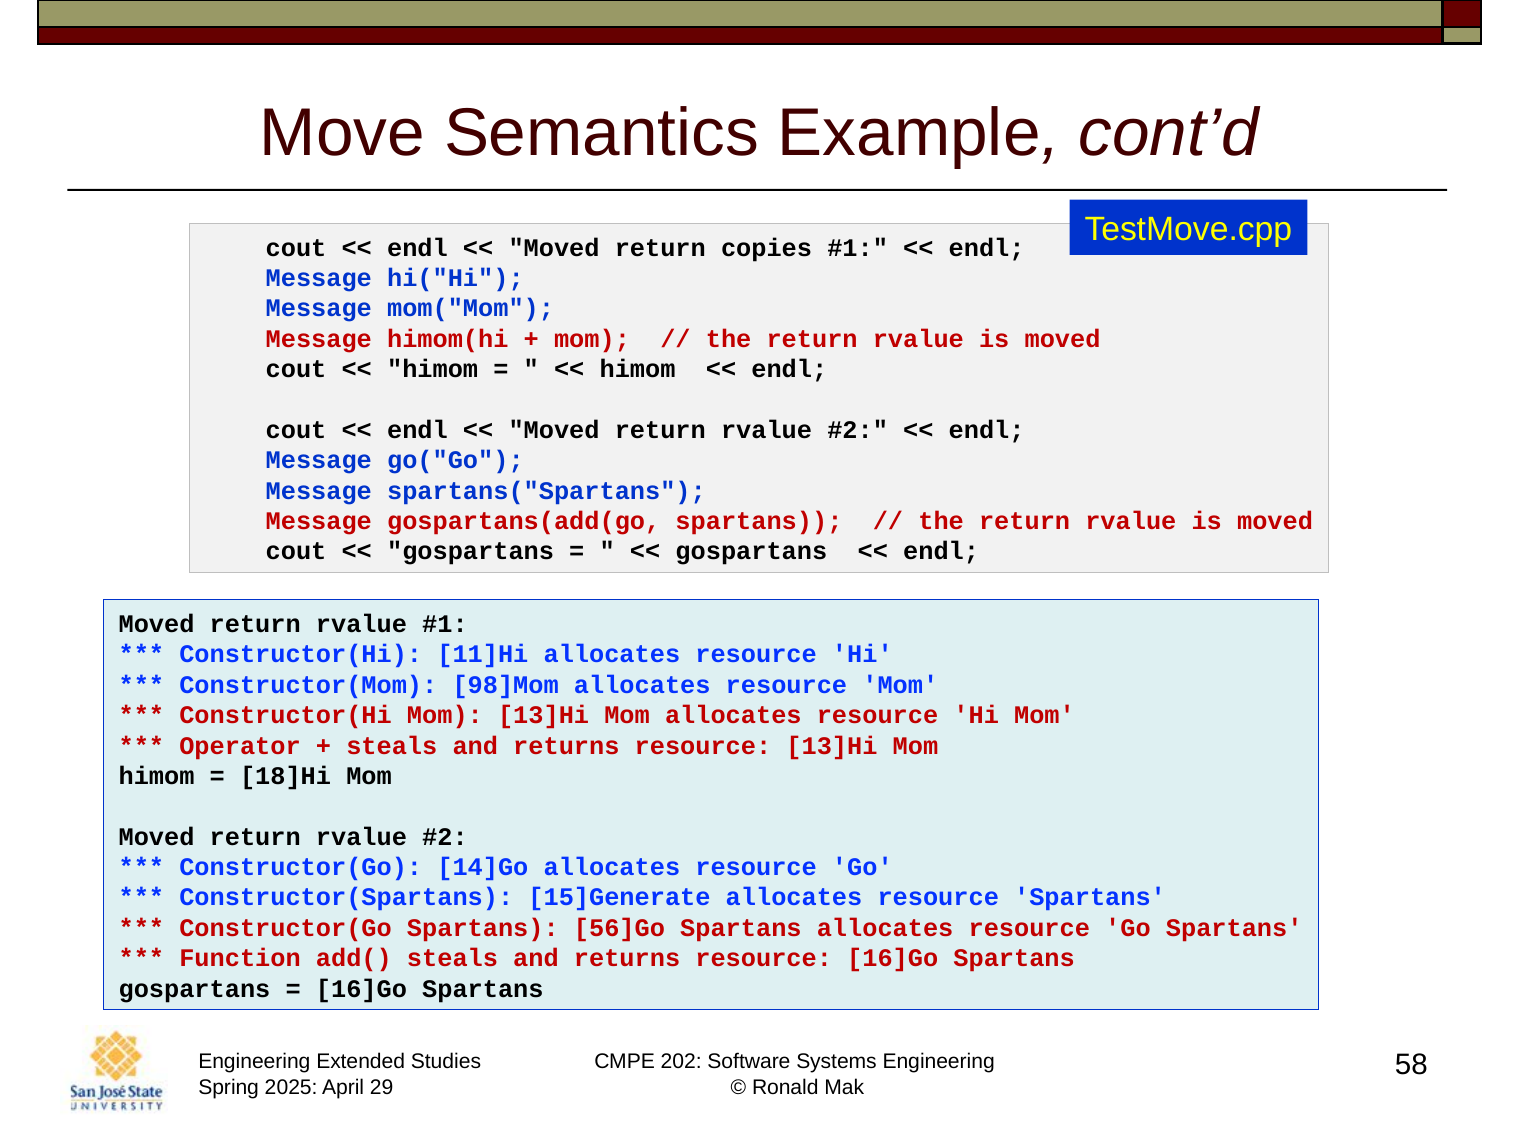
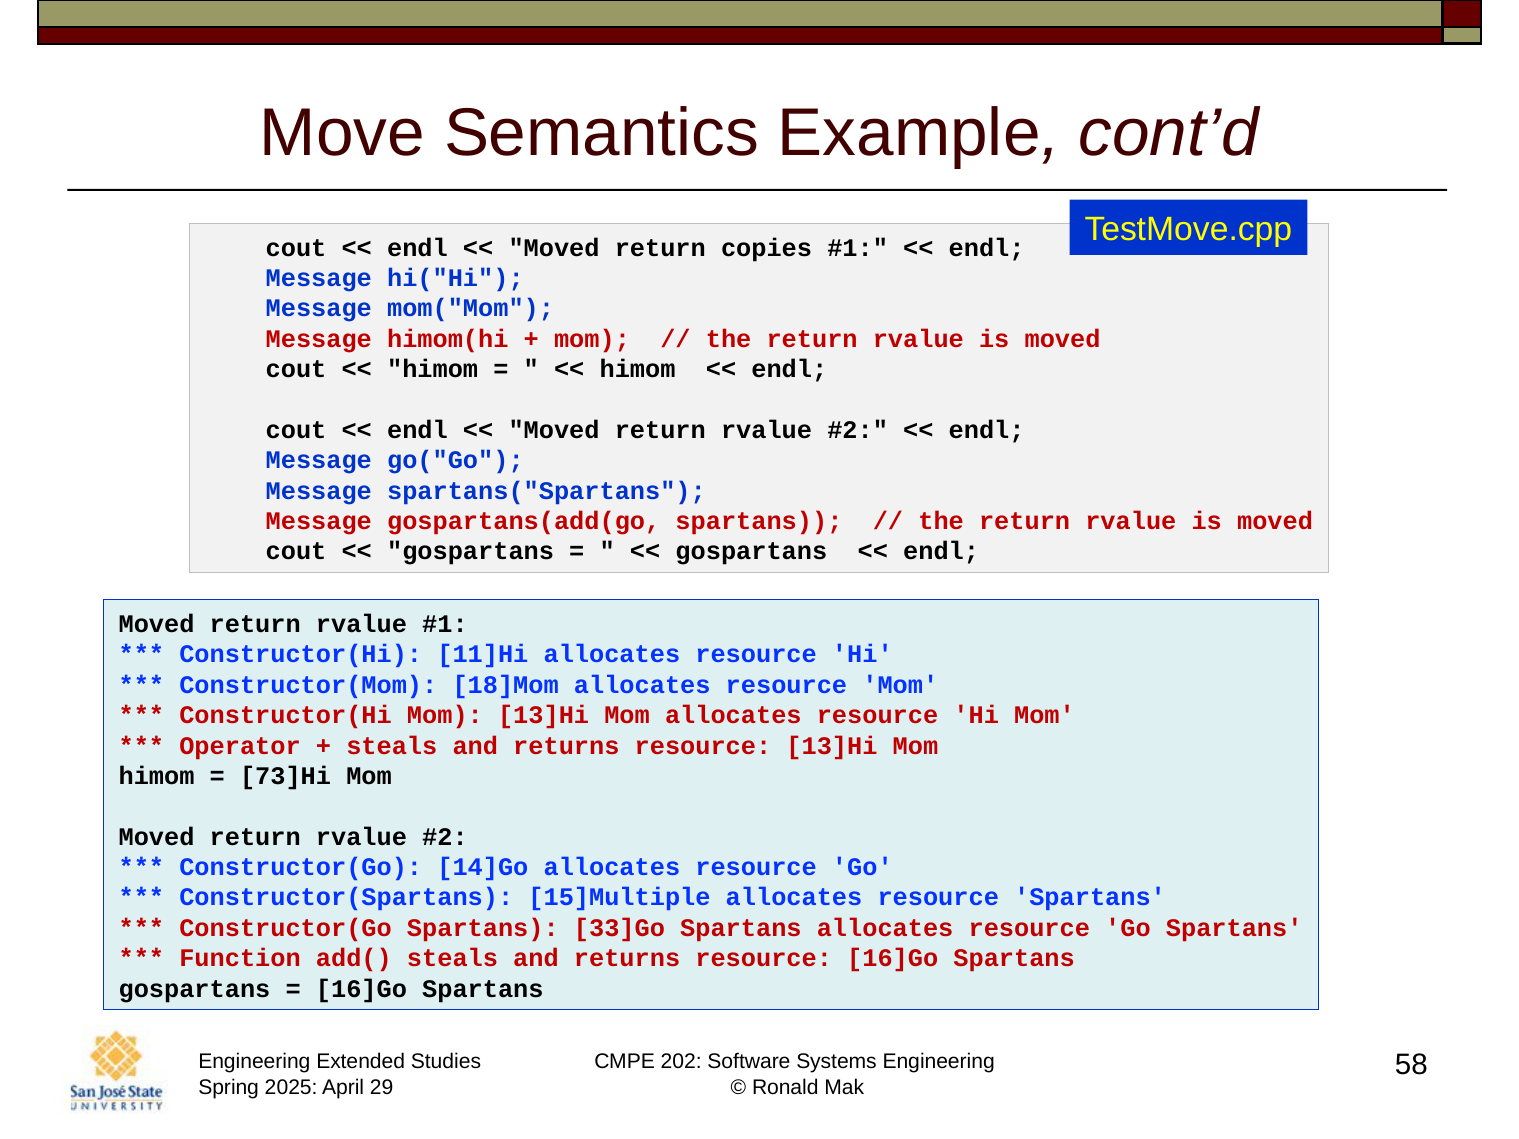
98]Mom: 98]Mom -> 18]Mom
18]Hi: 18]Hi -> 73]Hi
15]Generate: 15]Generate -> 15]Multiple
56]Go: 56]Go -> 33]Go
